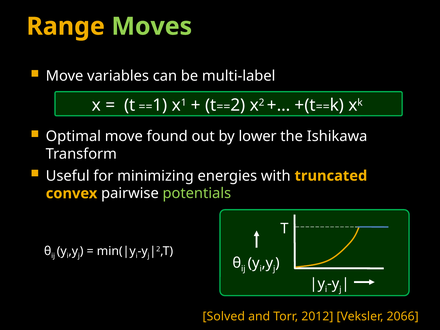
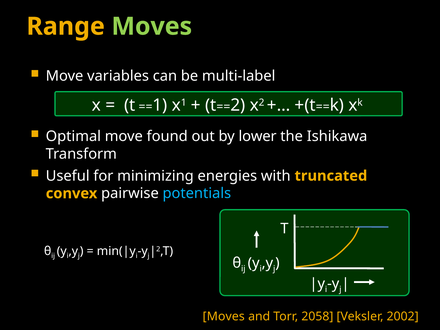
potentials colour: light green -> light blue
Solved at (224, 316): Solved -> Moves
2012: 2012 -> 2058
2066: 2066 -> 2002
